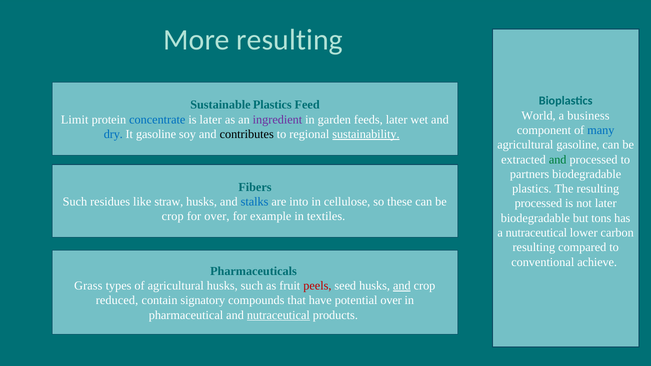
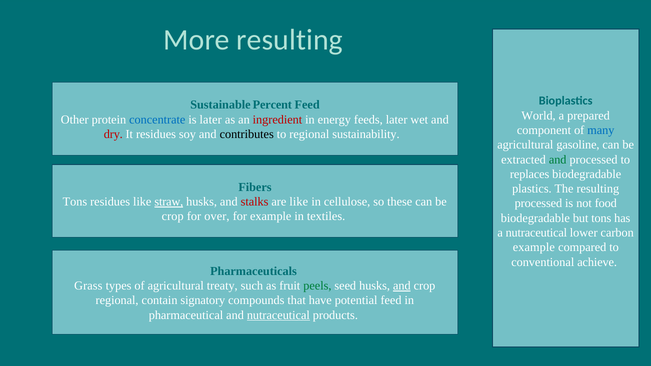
Sustainable Plastics: Plastics -> Percent
business: business -> prepared
Limit: Limit -> Other
ingredient colour: purple -> red
garden: garden -> energy
dry colour: blue -> red
It gasoline: gasoline -> residues
sustainability underline: present -> none
partners: partners -> replaces
Such at (75, 202): Such -> Tons
straw underline: none -> present
stalks colour: blue -> red
are into: into -> like
not later: later -> food
resulting at (534, 247): resulting -> example
agricultural husks: husks -> treaty
peels colour: red -> green
reduced at (117, 301): reduced -> regional
potential over: over -> feed
